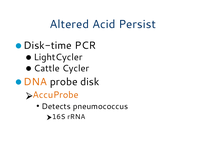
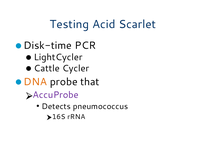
Altered: Altered -> Testing
Persist: Persist -> Scarlet
disk: disk -> that
AccuProbe colour: orange -> purple
